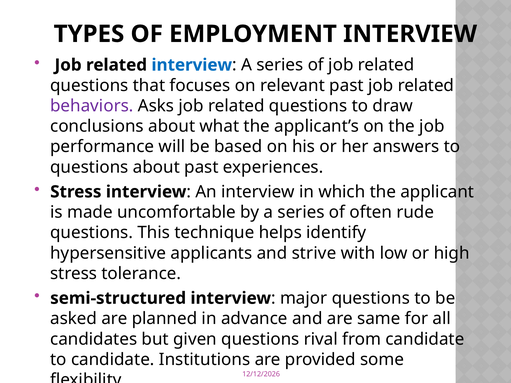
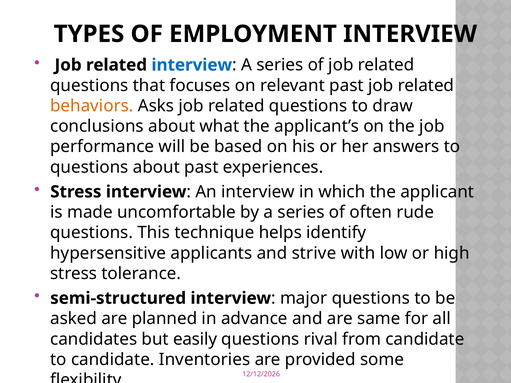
behaviors colour: purple -> orange
given: given -> easily
Institutions: Institutions -> Inventories
